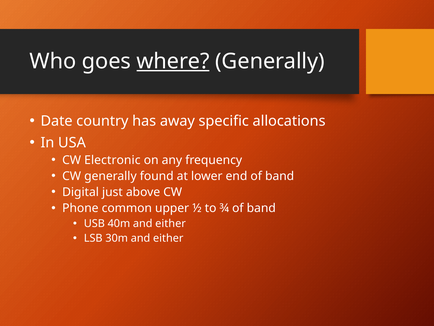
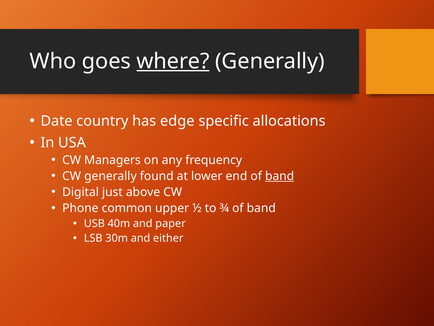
away: away -> edge
Electronic: Electronic -> Managers
band at (280, 176) underline: none -> present
40m and either: either -> paper
